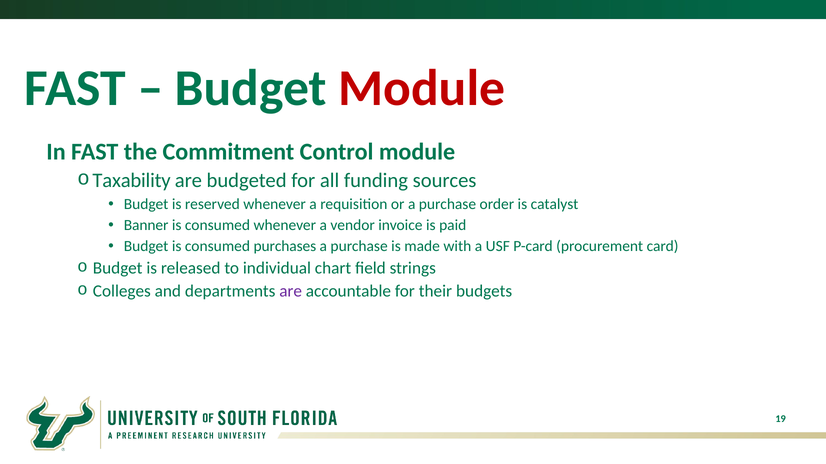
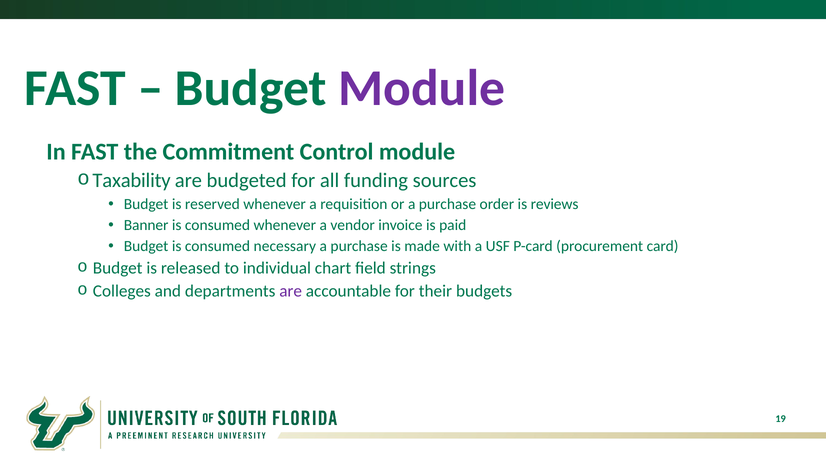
Module at (422, 88) colour: red -> purple
catalyst: catalyst -> reviews
purchases: purchases -> necessary
